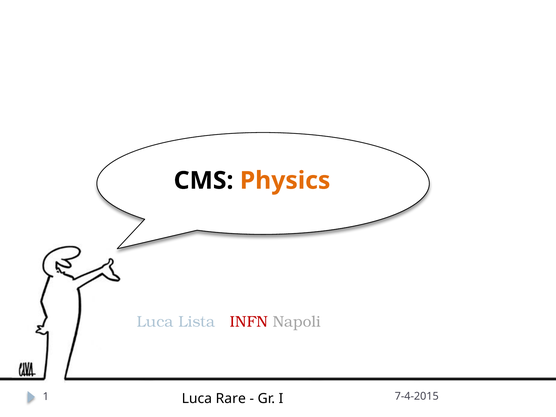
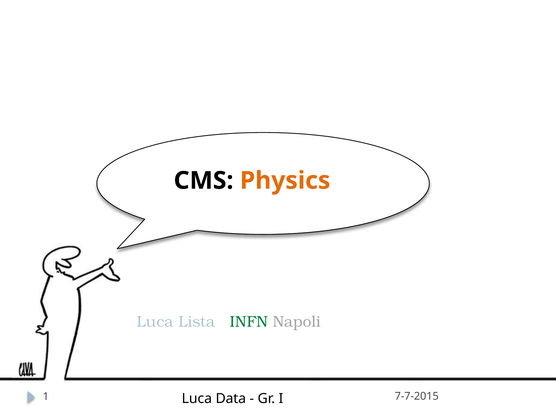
INFN colour: red -> green
7-4-2015: 7-4-2015 -> 7-7-2015
Rare: Rare -> Data
